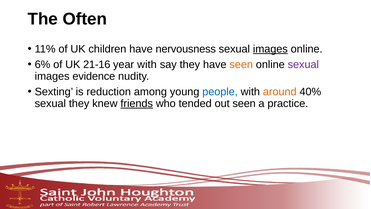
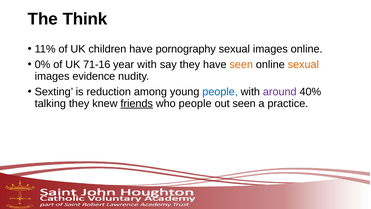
Often: Often -> Think
nervousness: nervousness -> pornography
images at (270, 49) underline: present -> none
6%: 6% -> 0%
21-16: 21-16 -> 71-16
sexual at (303, 64) colour: purple -> orange
around colour: orange -> purple
sexual at (50, 103): sexual -> talking
who tended: tended -> people
